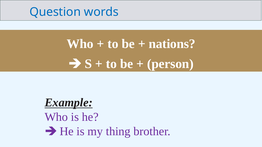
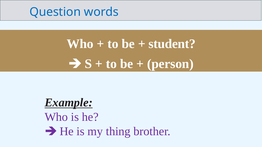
nations: nations -> student
